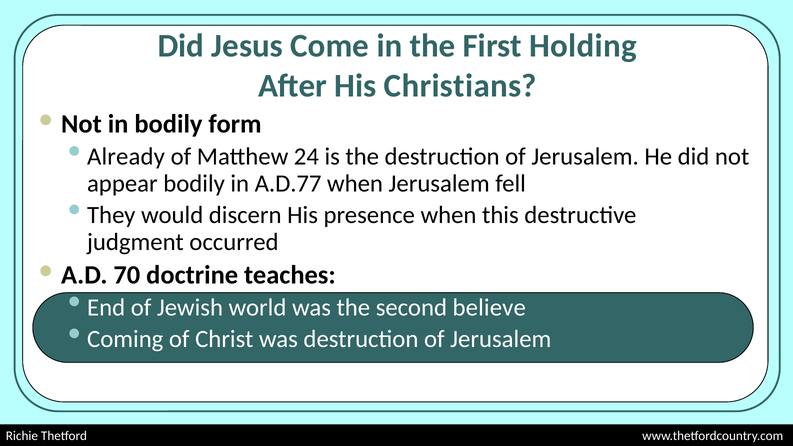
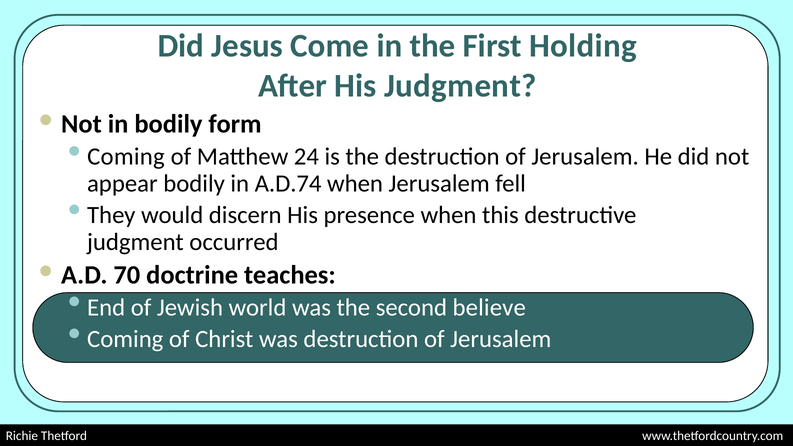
His Christians: Christians -> Judgment
Already at (126, 157): Already -> Coming
A.D.77: A.D.77 -> A.D.74
